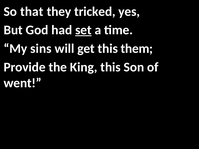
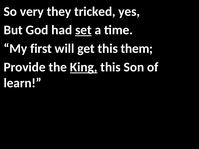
that: that -> very
sins: sins -> first
King underline: none -> present
went: went -> learn
